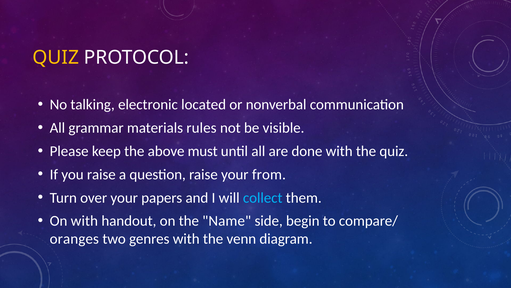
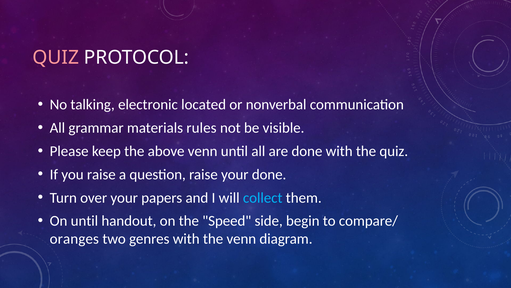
QUIZ at (56, 57) colour: yellow -> pink
above must: must -> venn
your from: from -> done
On with: with -> until
Name: Name -> Speed
